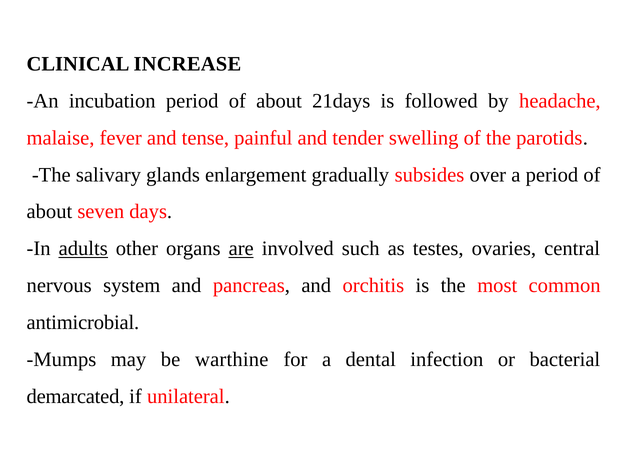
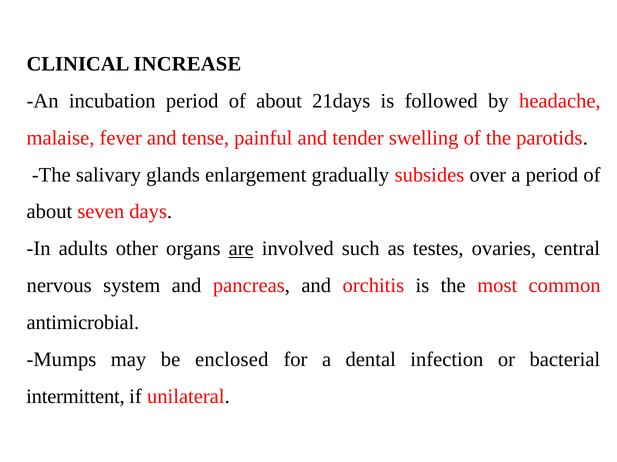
adults underline: present -> none
warthine: warthine -> enclosed
demarcated: demarcated -> intermittent
